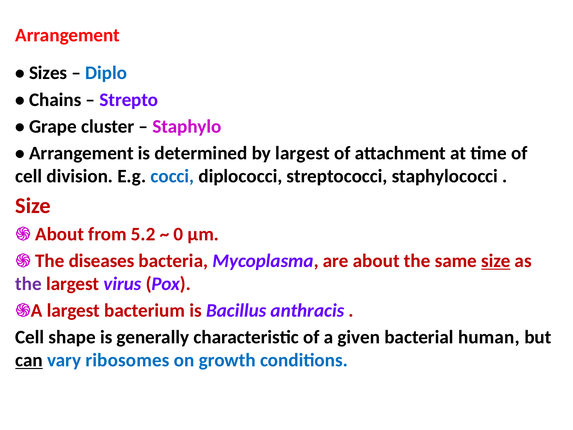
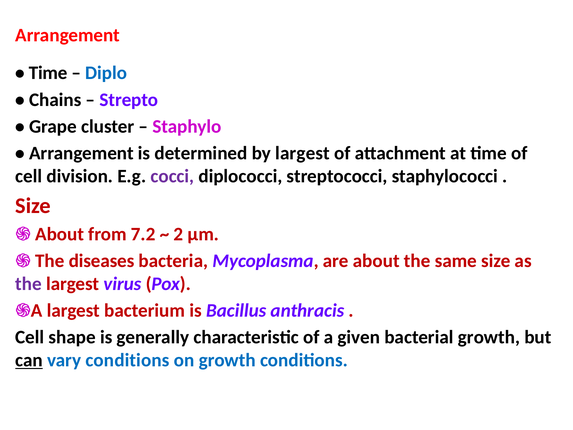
Sizes at (48, 73): Sizes -> Time
cocci colour: blue -> purple
5.2: 5.2 -> 7.2
0: 0 -> 2
size at (496, 261) underline: present -> none
bacterial human: human -> growth
vary ribosomes: ribosomes -> conditions
